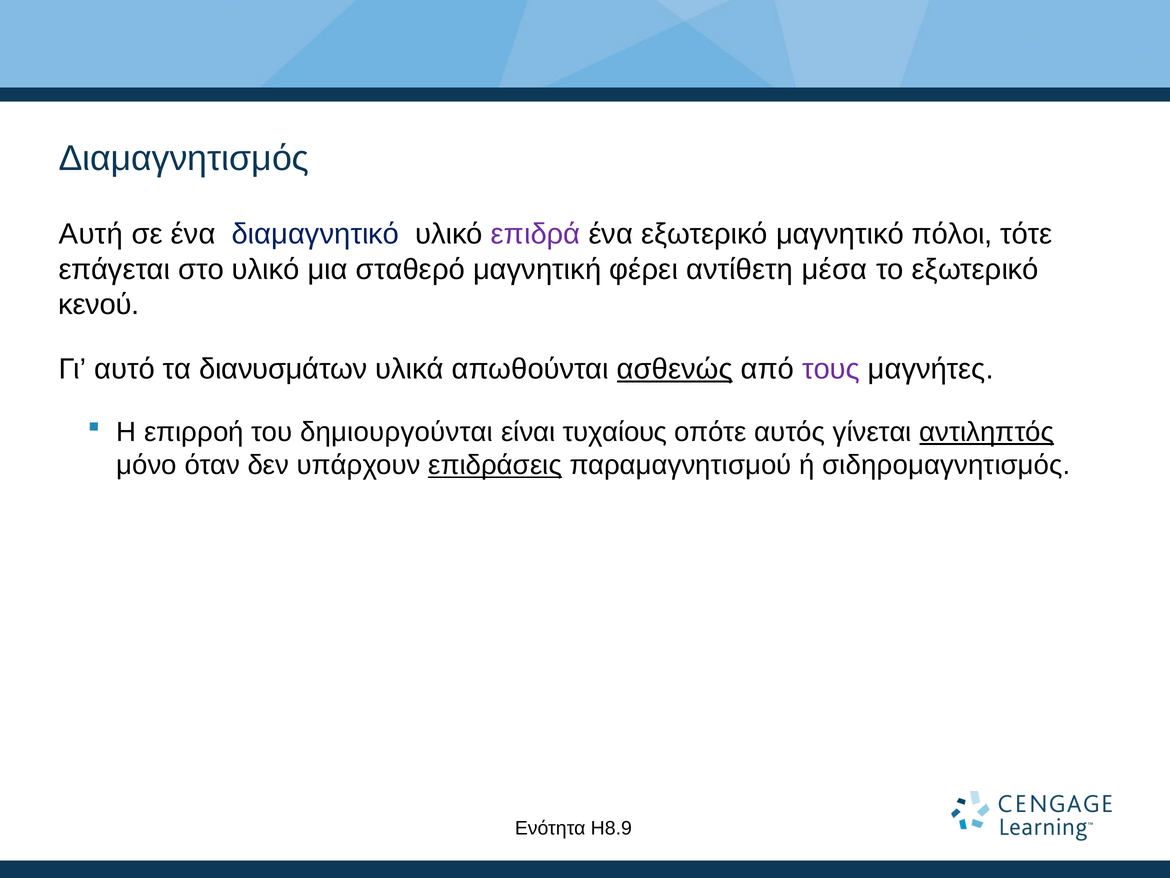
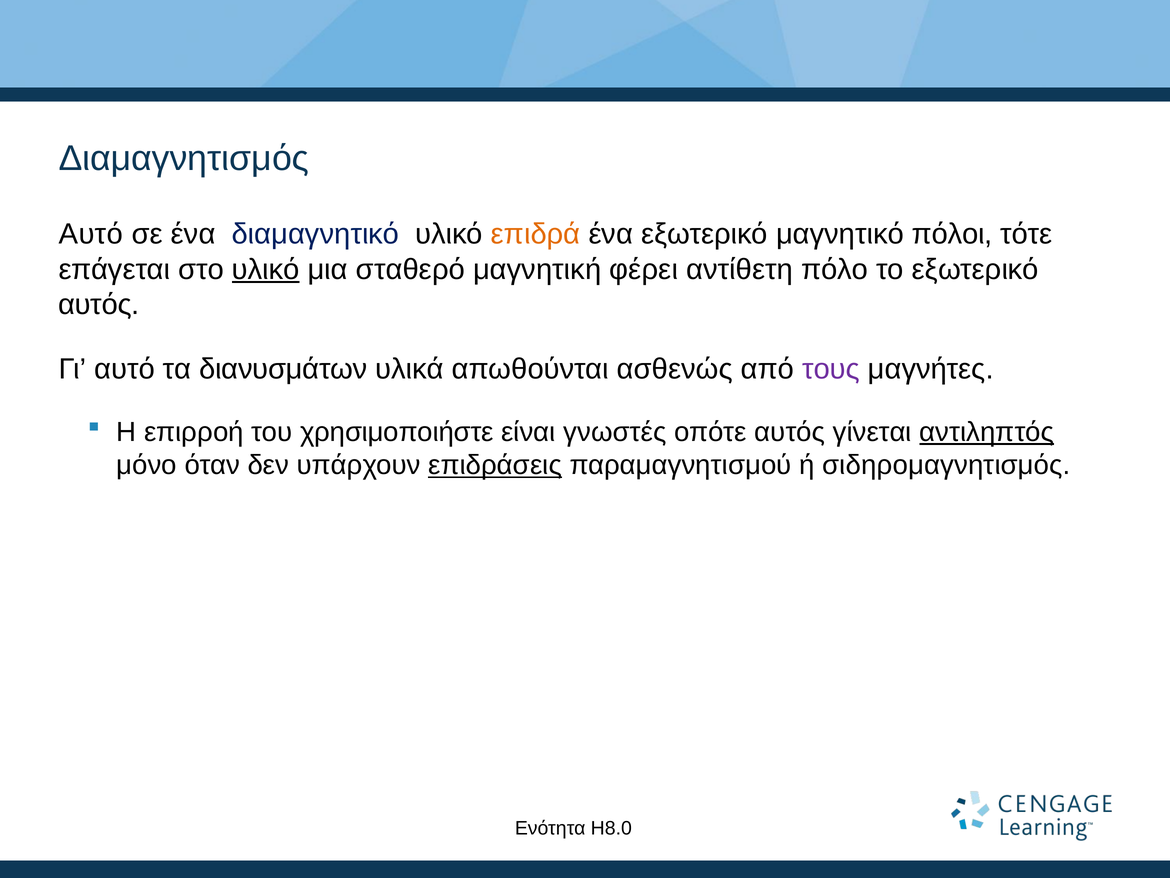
Αυτή at (91, 234): Αυτή -> Αυτό
επιδρά colour: purple -> orange
υλικό at (266, 269) underline: none -> present
μέσα: μέσα -> πόλο
κενού at (99, 304): κενού -> αυτός
ασθενώς underline: present -> none
δημιουργούνται: δημιουργούνται -> χρησιμοποιήστε
τυχαίους: τυχαίους -> γνωστές
Η8.9: Η8.9 -> Η8.0
